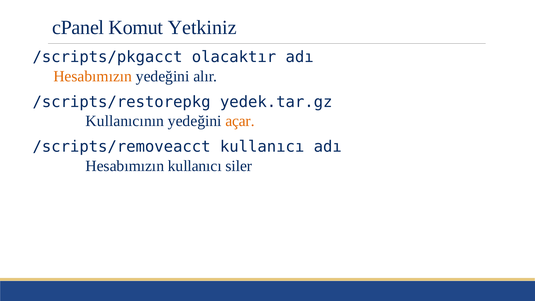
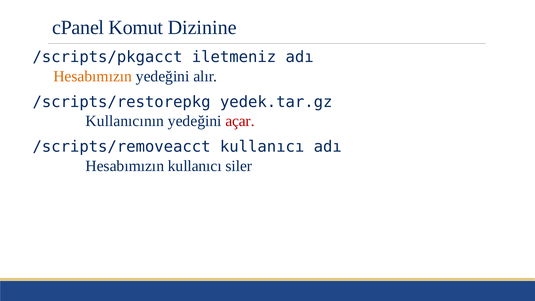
Yetkiniz: Yetkiniz -> Dizinine
olacaktır: olacaktır -> iletmeniz
açar colour: orange -> red
